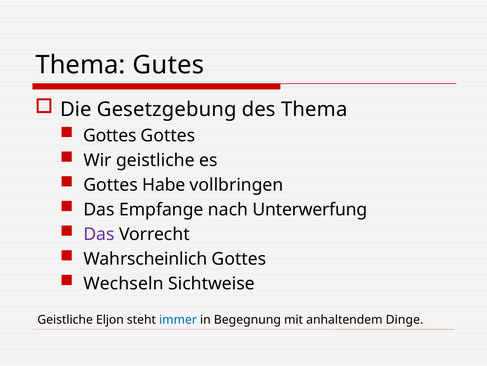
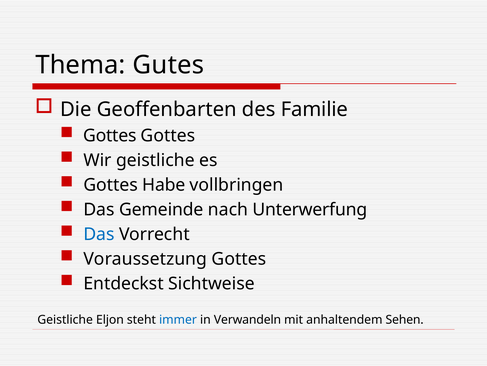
Gesetzgebung: Gesetzgebung -> Geoffenbarten
des Thema: Thema -> Familie
Empfange: Empfange -> Gemeinde
Das at (99, 234) colour: purple -> blue
Wahrscheinlich: Wahrscheinlich -> Voraussetzung
Wechseln: Wechseln -> Entdeckst
Begegnung: Begegnung -> Verwandeln
Dinge: Dinge -> Sehen
